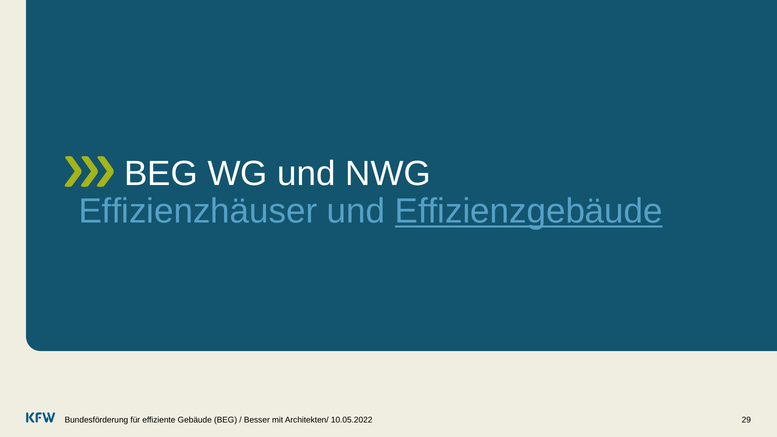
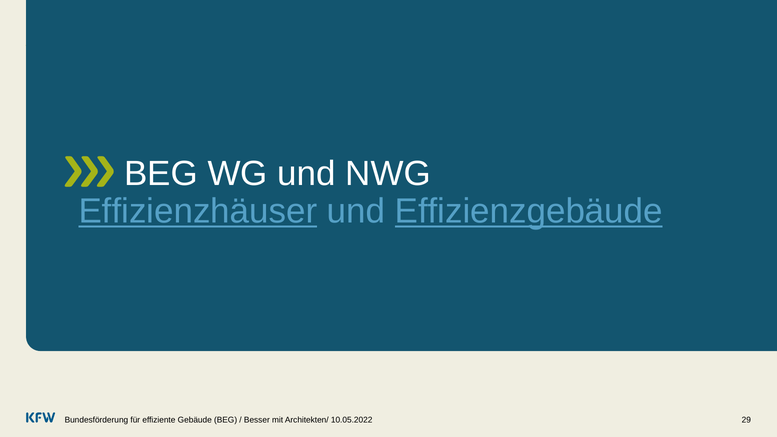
Effizienzhäuser underline: none -> present
